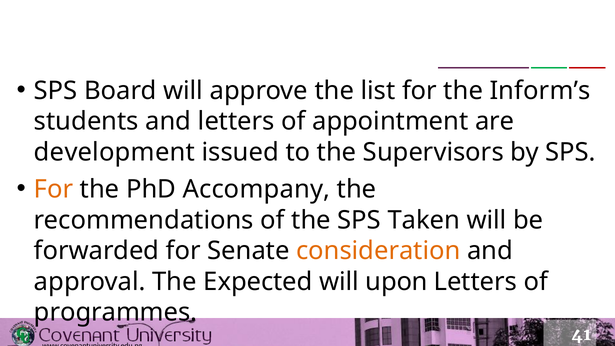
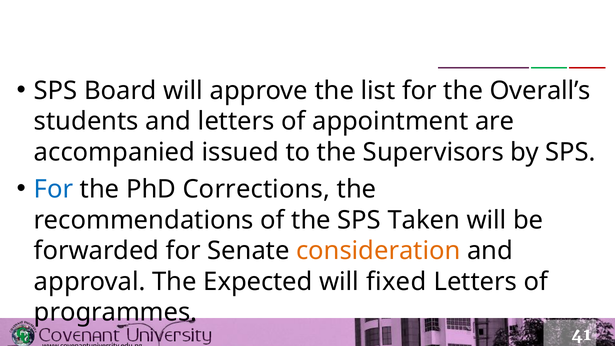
Inform’s: Inform’s -> Overall’s
development: development -> accompanied
For at (54, 189) colour: orange -> blue
Accompany: Accompany -> Corrections
upon: upon -> fixed
